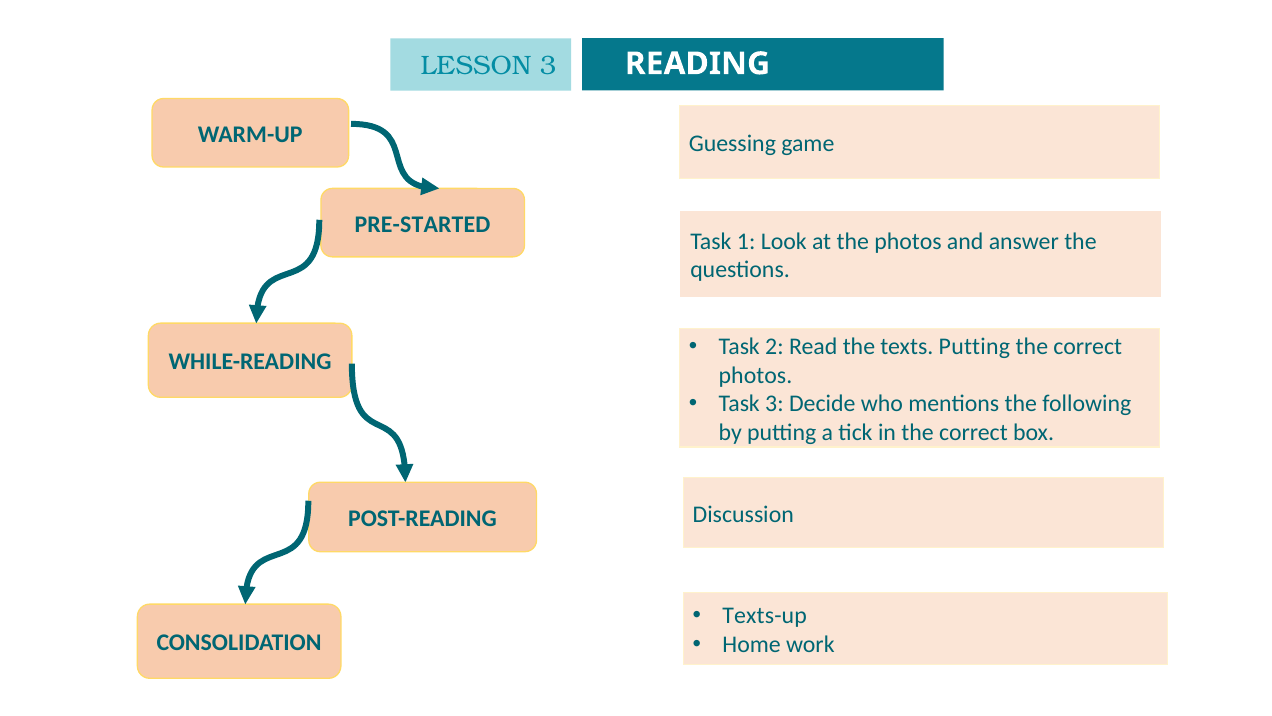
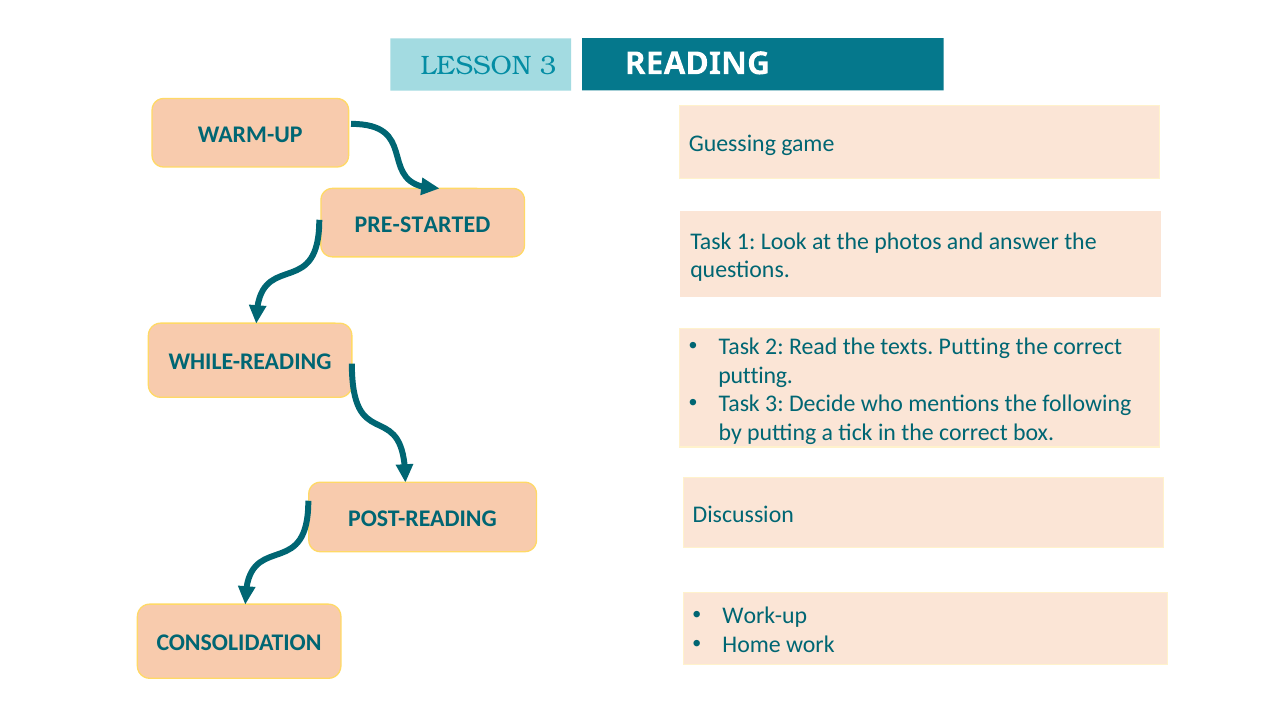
photos at (755, 375): photos -> putting
Texts-up: Texts-up -> Work-up
